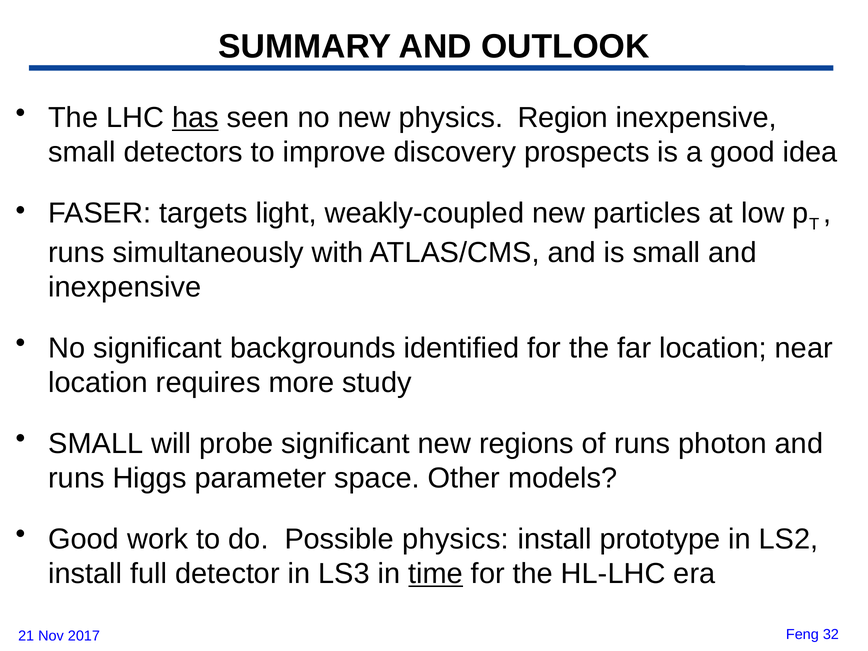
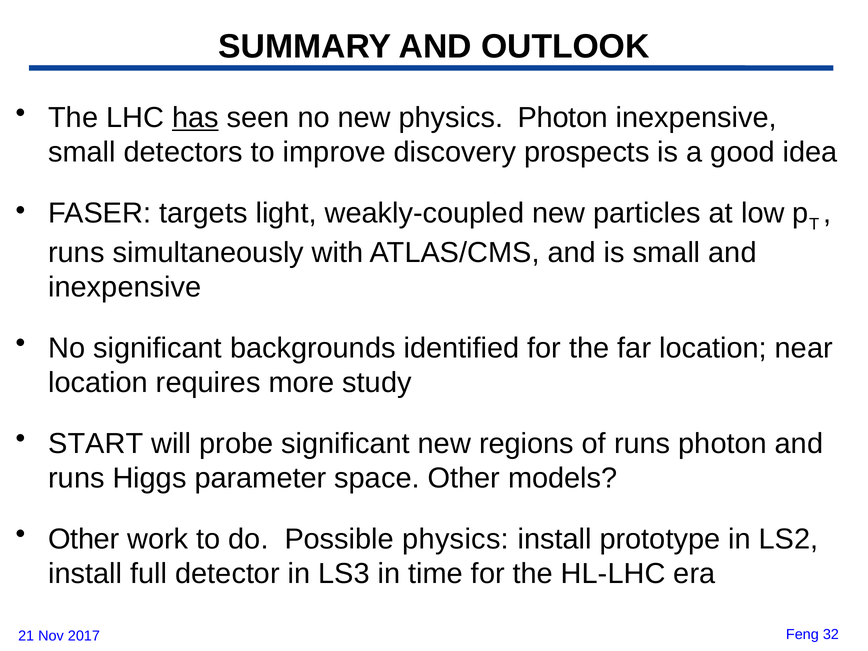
physics Region: Region -> Photon
SMALL at (96, 444): SMALL -> START
Good at (84, 539): Good -> Other
time underline: present -> none
